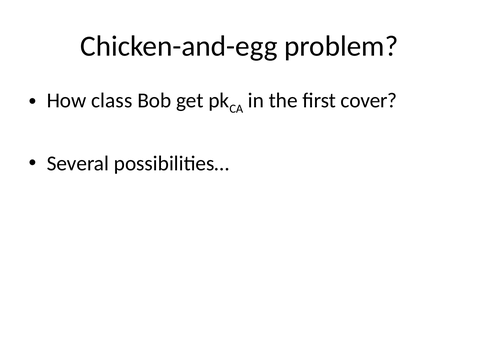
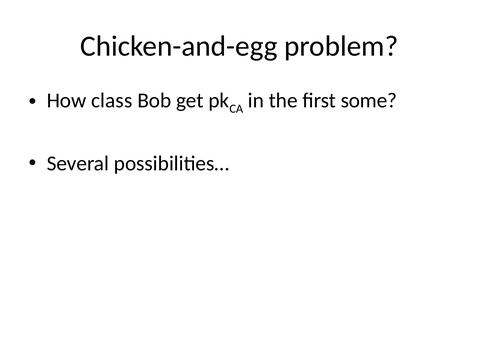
cover: cover -> some
